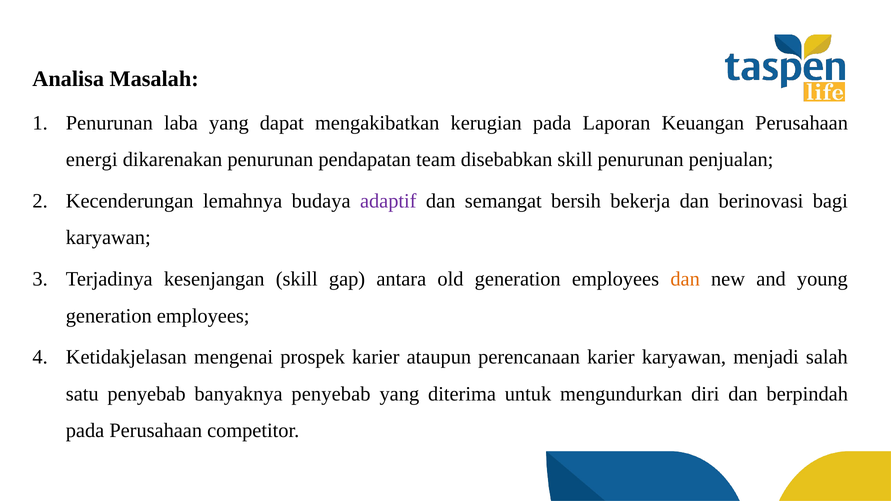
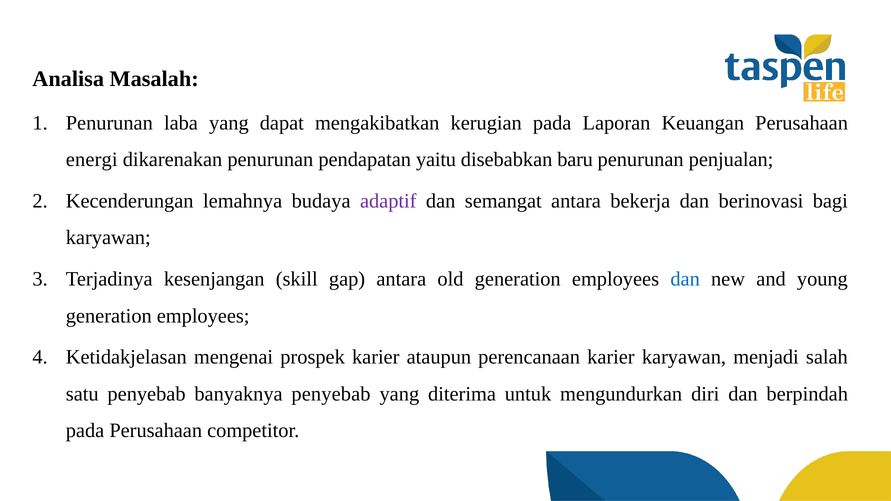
team: team -> yaitu
disebabkan skill: skill -> baru
semangat bersih: bersih -> antara
dan at (685, 279) colour: orange -> blue
